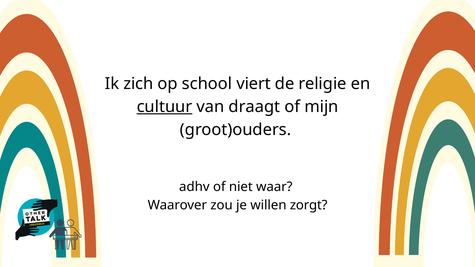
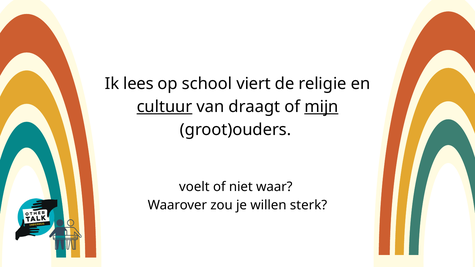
zich: zich -> lees
mijn underline: none -> present
adhv: adhv -> voelt
zorgt: zorgt -> sterk
